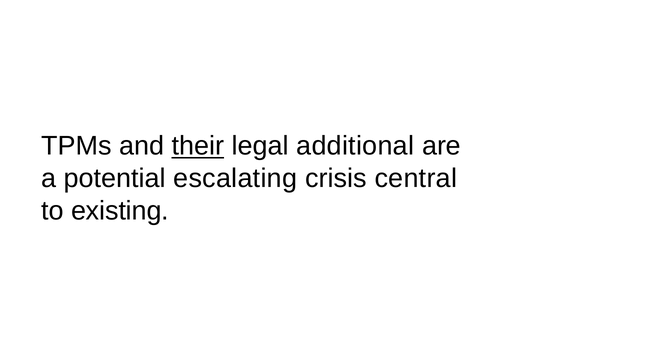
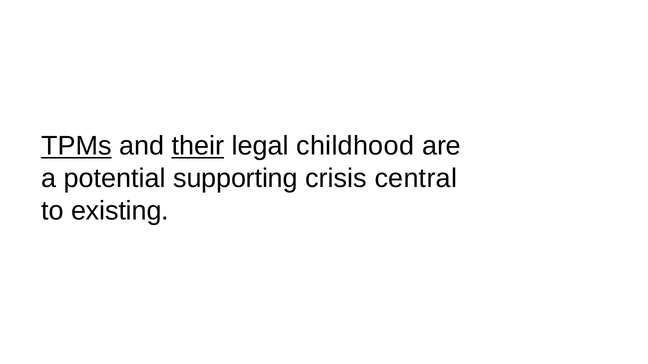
TPMs underline: none -> present
additional: additional -> childhood
escalating: escalating -> supporting
